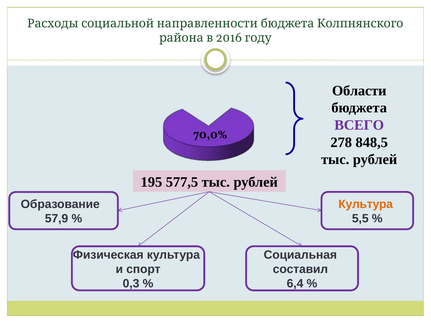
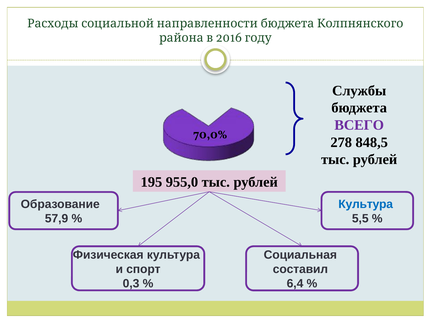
Области: Области -> Службы
577,5: 577,5 -> 955,0
Культура at (366, 204) colour: orange -> blue
